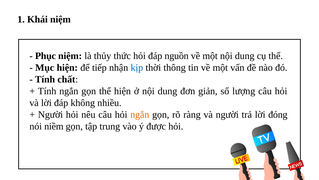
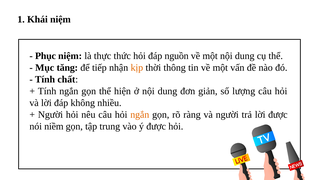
thủy: thủy -> thực
Mục hiện: hiện -> tăng
kịp colour: blue -> orange
lời đóng: đóng -> được
